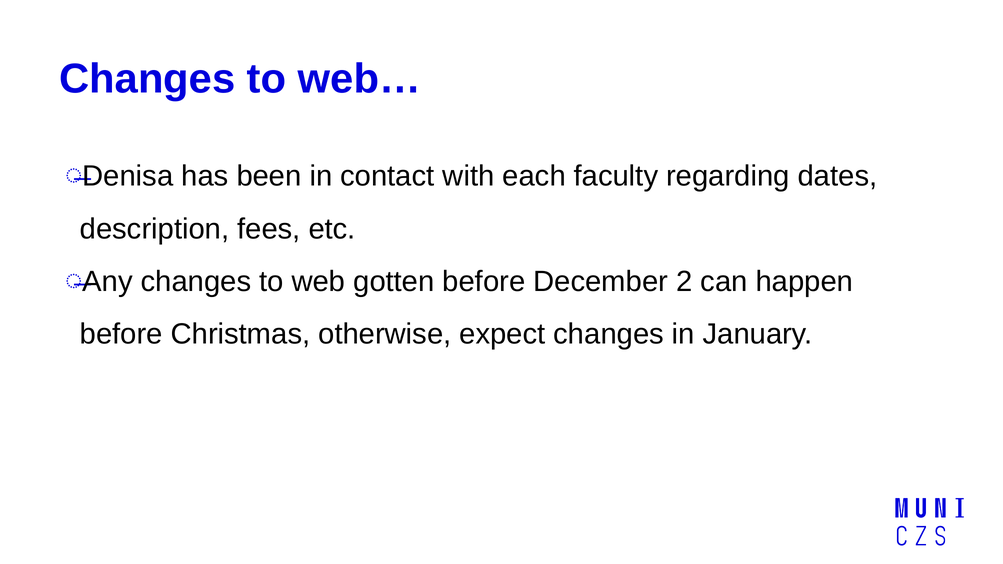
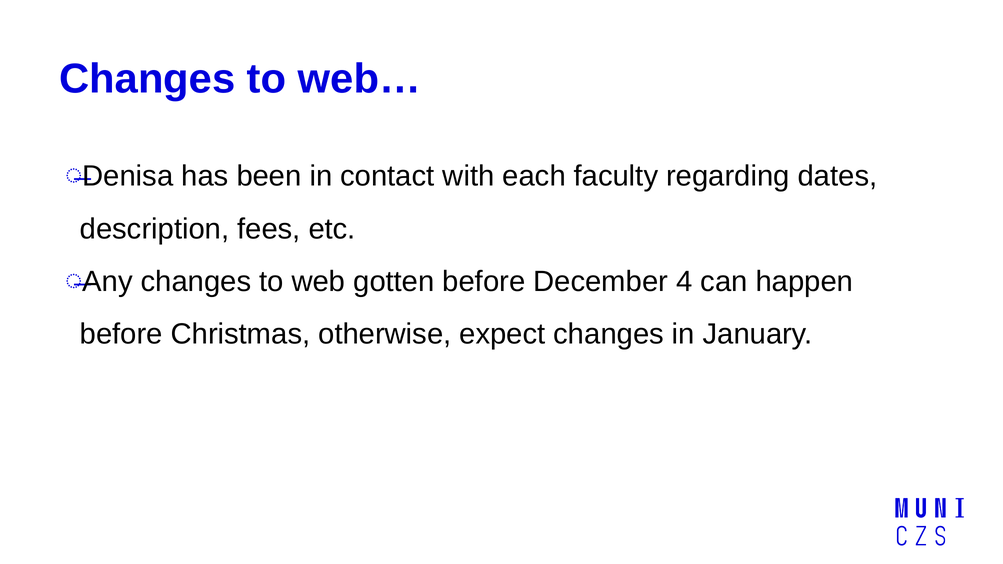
2: 2 -> 4
